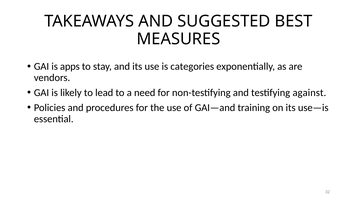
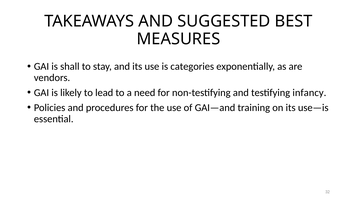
apps: apps -> shall
against: against -> infancy
